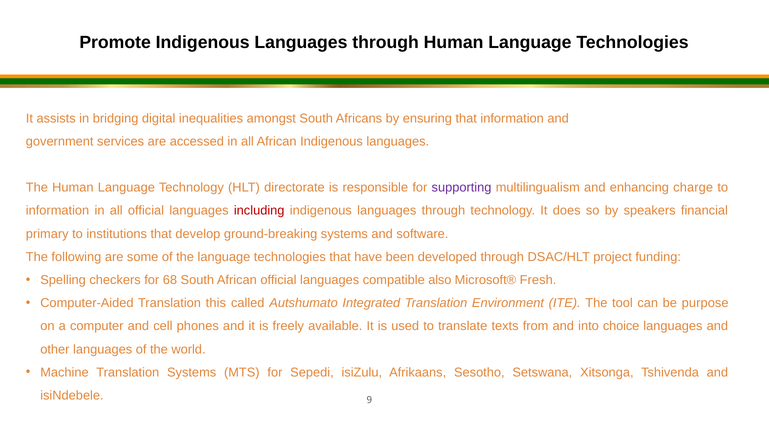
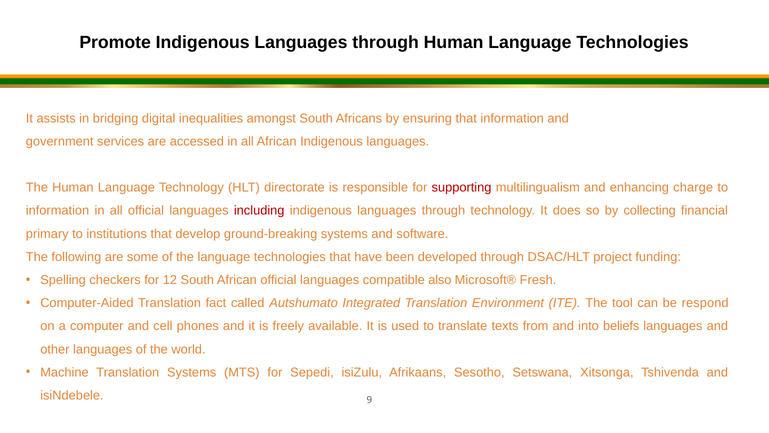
supporting colour: purple -> red
speakers: speakers -> collecting
68: 68 -> 12
this: this -> fact
purpose: purpose -> respond
choice: choice -> beliefs
